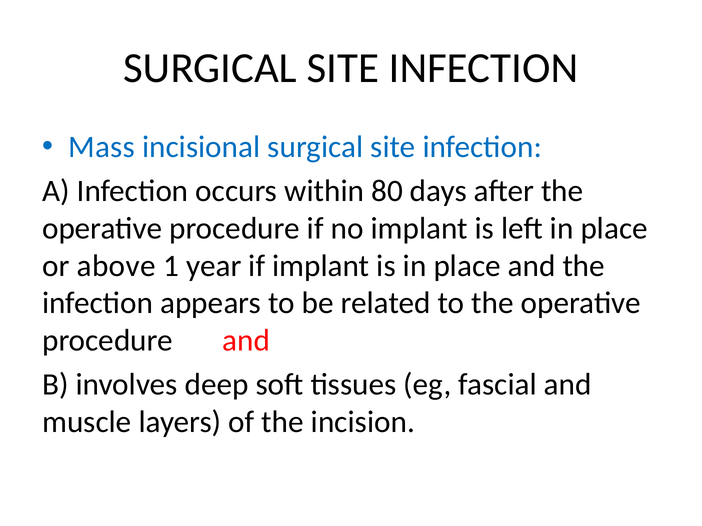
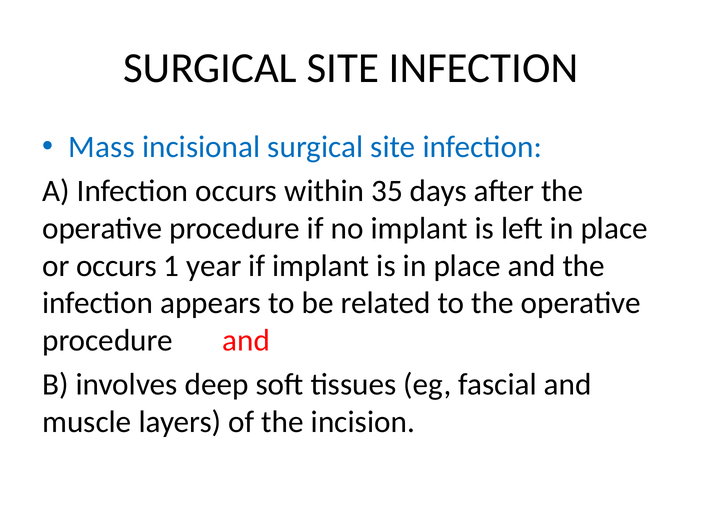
80: 80 -> 35
or above: above -> occurs
